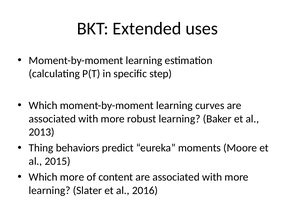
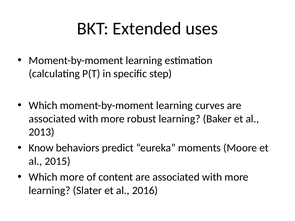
Thing: Thing -> Know
